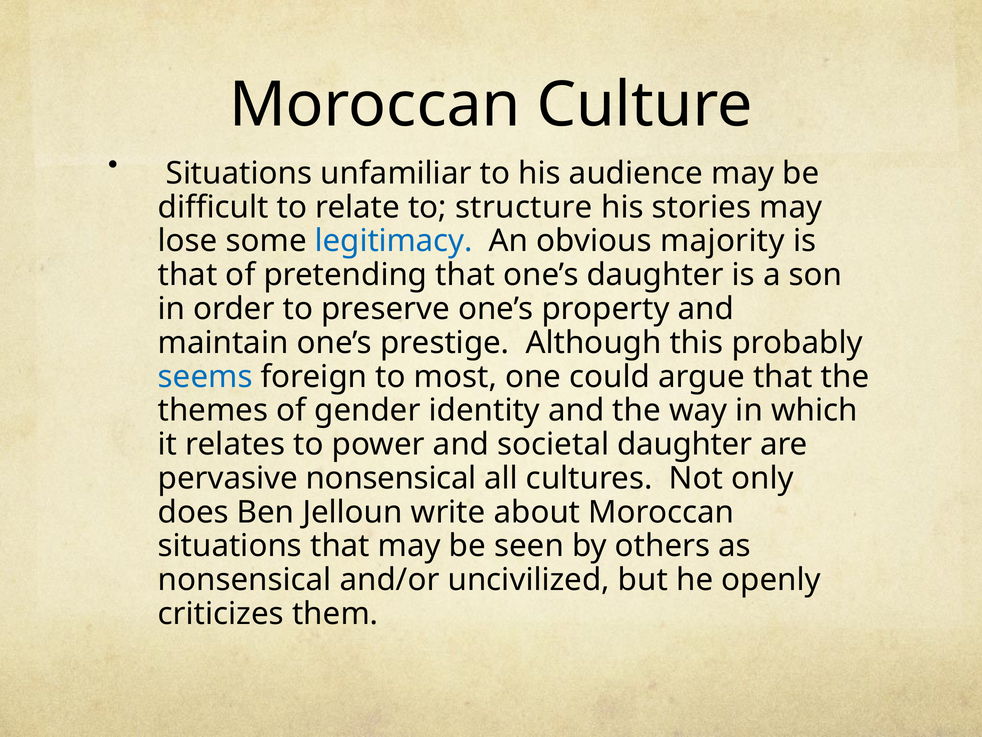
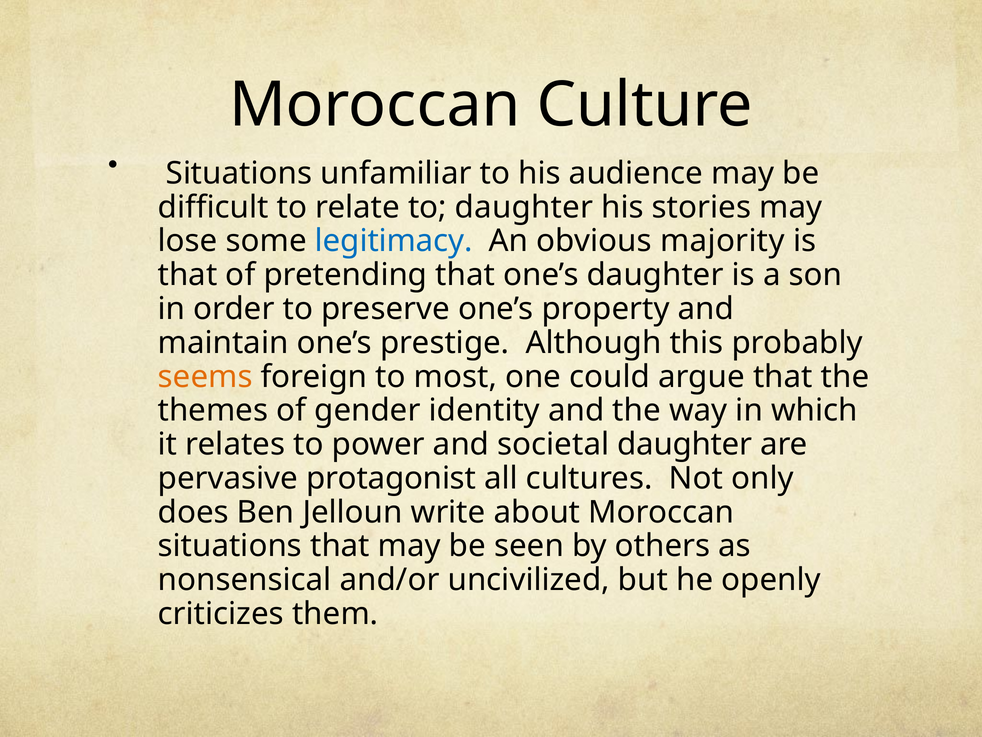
to structure: structure -> daughter
seems colour: blue -> orange
pervasive nonsensical: nonsensical -> protagonist
